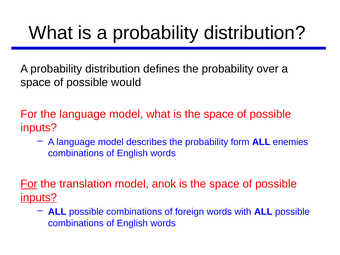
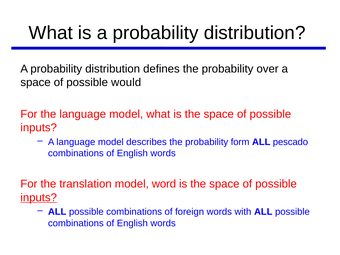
enemies: enemies -> pescado
For at (29, 184) underline: present -> none
anok: anok -> word
